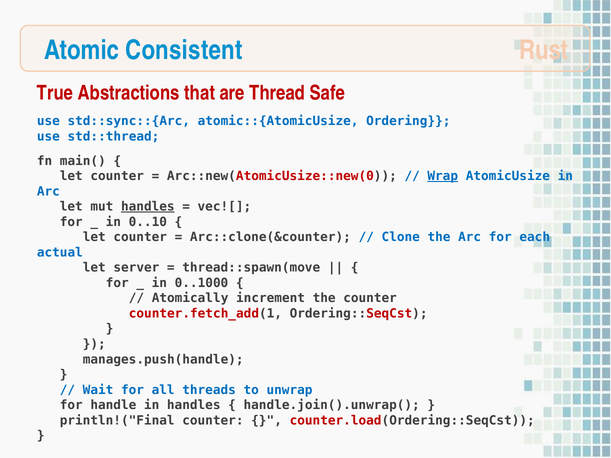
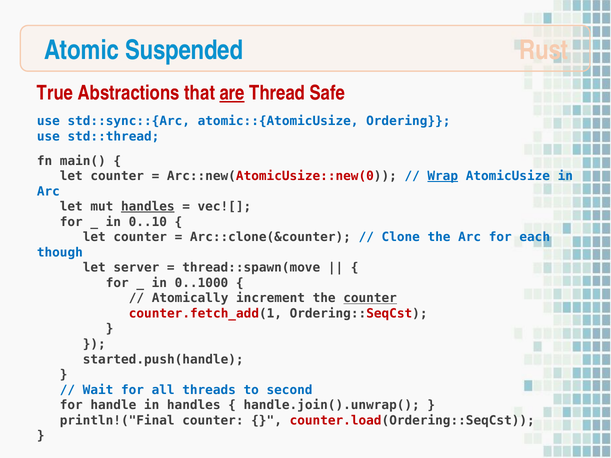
Consistent: Consistent -> Suspended
are underline: none -> present
actual: actual -> though
counter at (370, 298) underline: none -> present
manages.push(handle: manages.push(handle -> started.push(handle
unwrap: unwrap -> second
